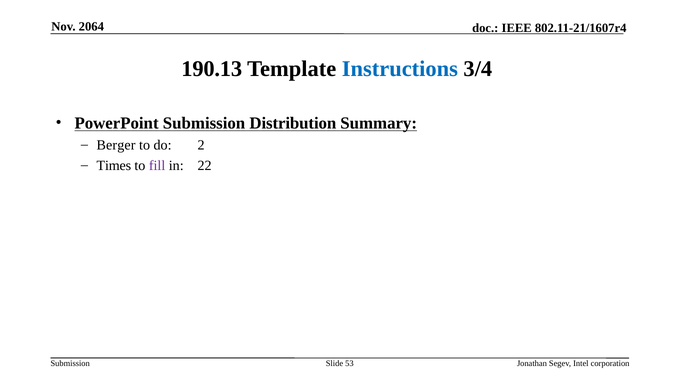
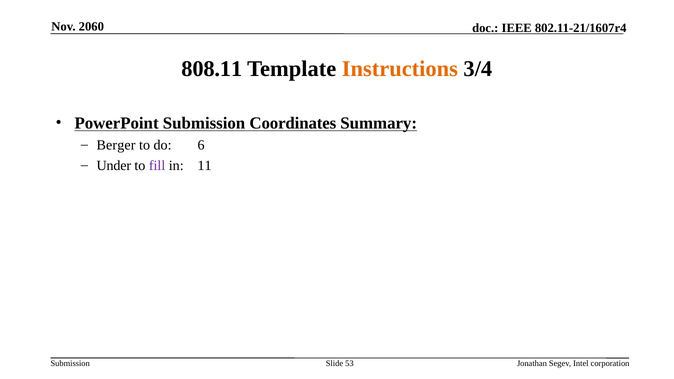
2064: 2064 -> 2060
190.13: 190.13 -> 808.11
Instructions colour: blue -> orange
Distribution: Distribution -> Coordinates
2: 2 -> 6
Times: Times -> Under
22: 22 -> 11
